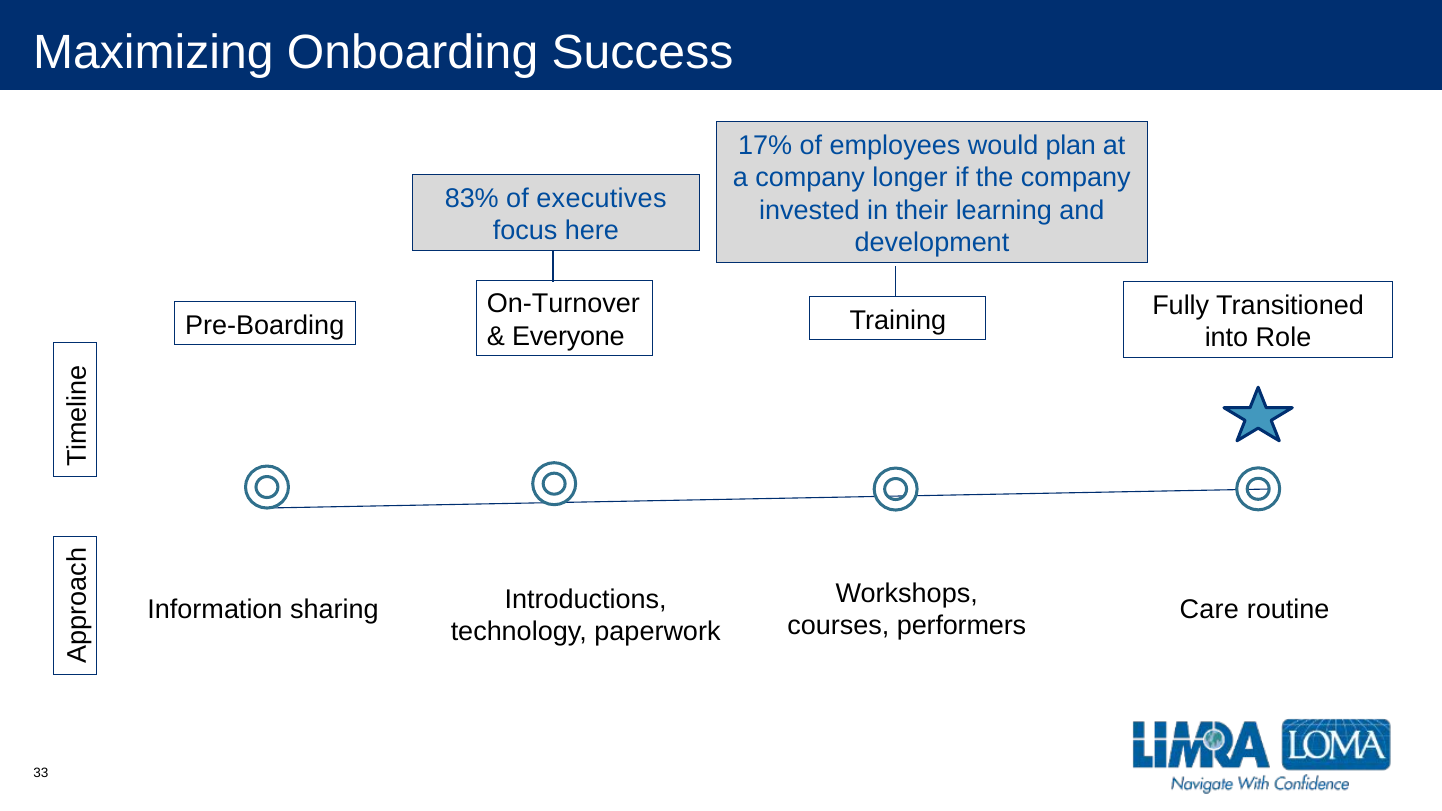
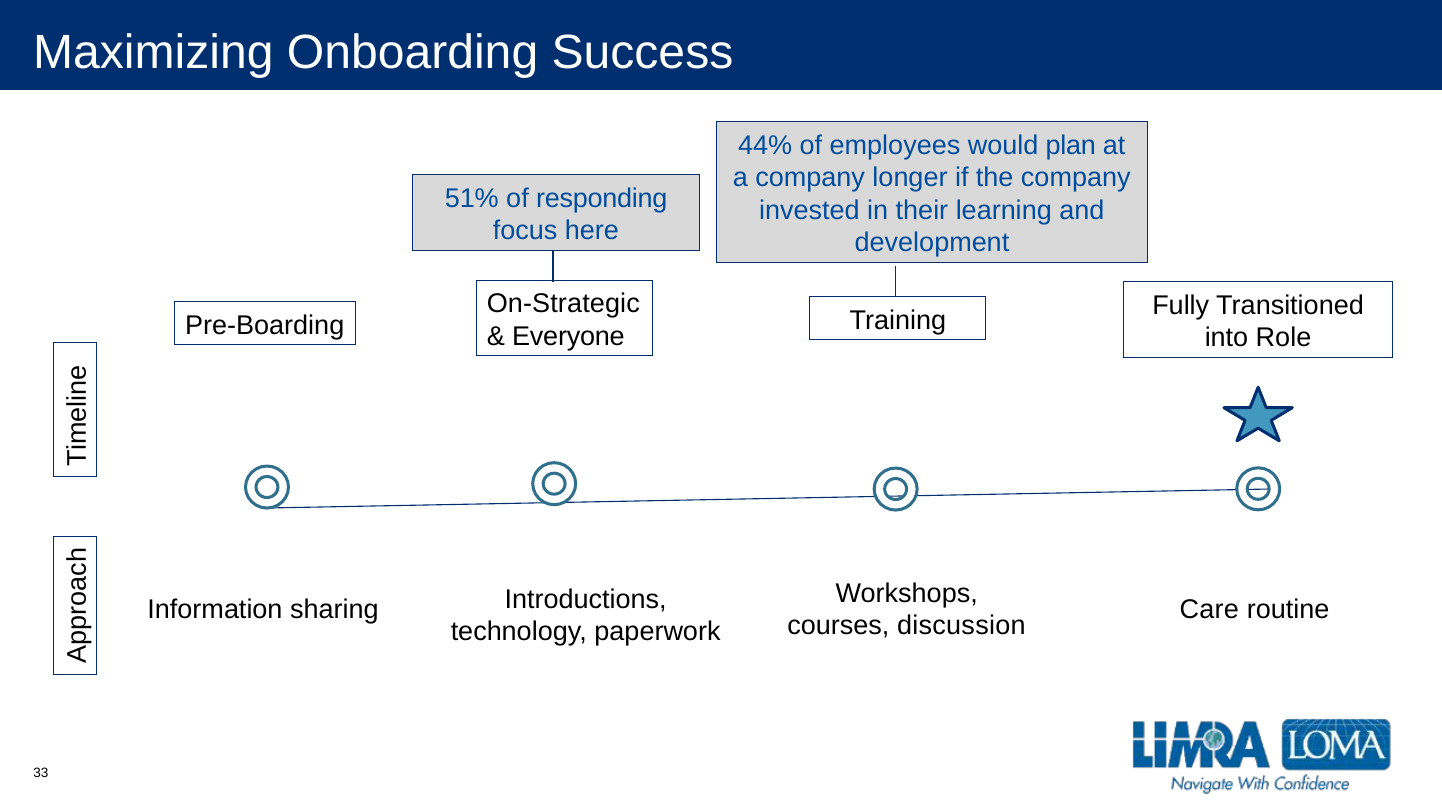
17%: 17% -> 44%
83%: 83% -> 51%
executives: executives -> responding
On-Turnover: On-Turnover -> On-Strategic
performers: performers -> discussion
